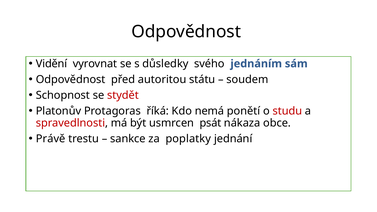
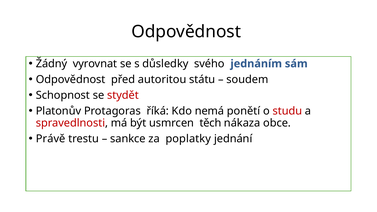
Vidění: Vidění -> Žádný
psát: psát -> těch
